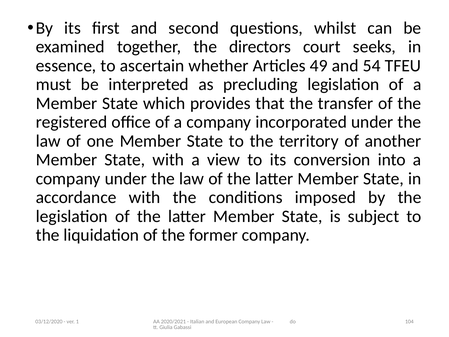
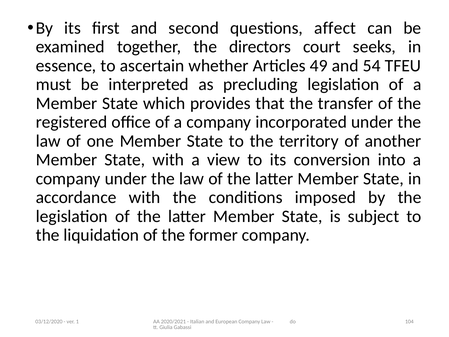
whilst: whilst -> affect
